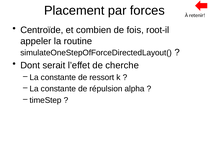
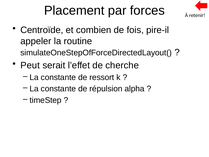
root-il: root-il -> pire-il
Dont: Dont -> Peut
